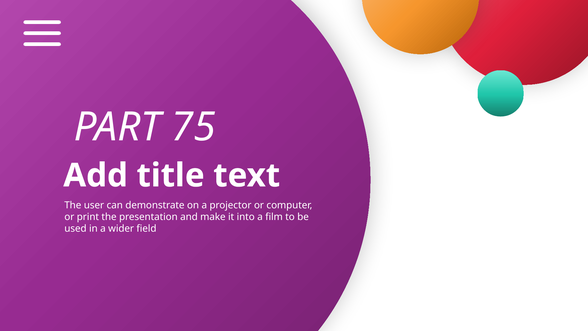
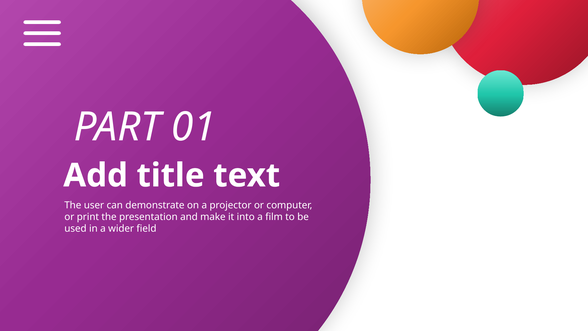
75: 75 -> 01
